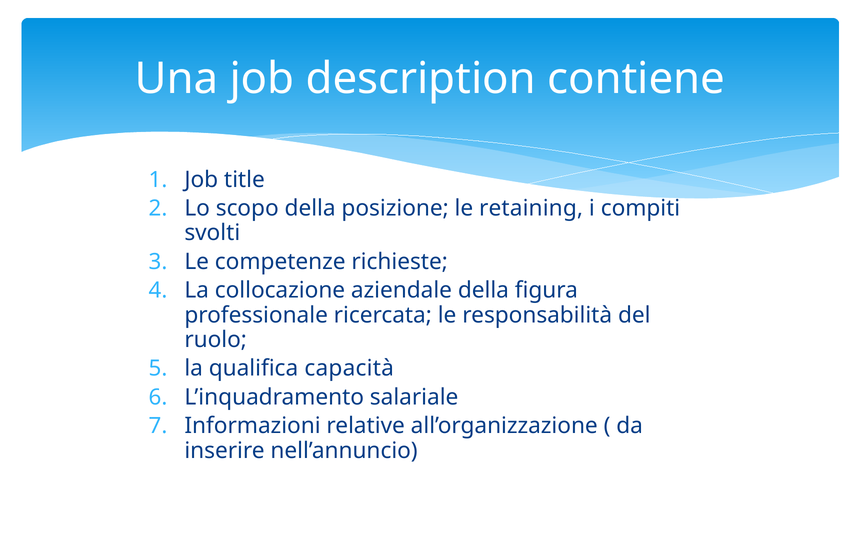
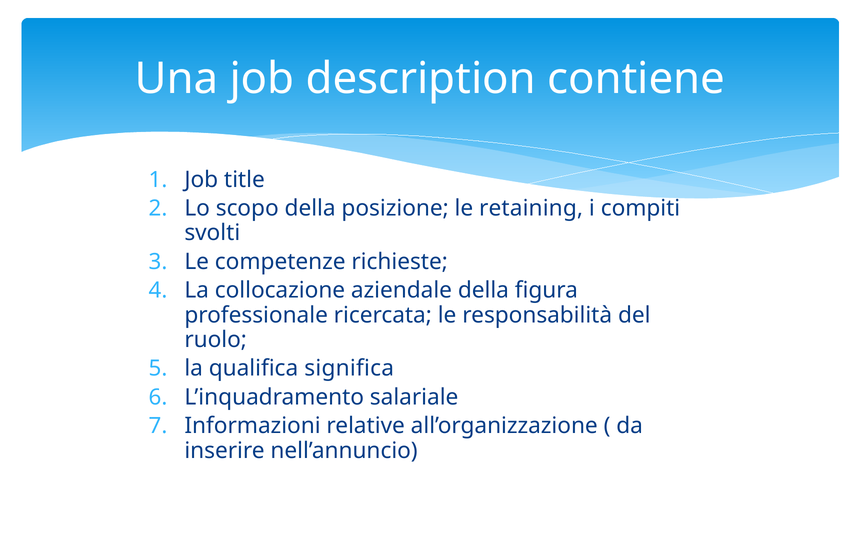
capacità: capacità -> significa
